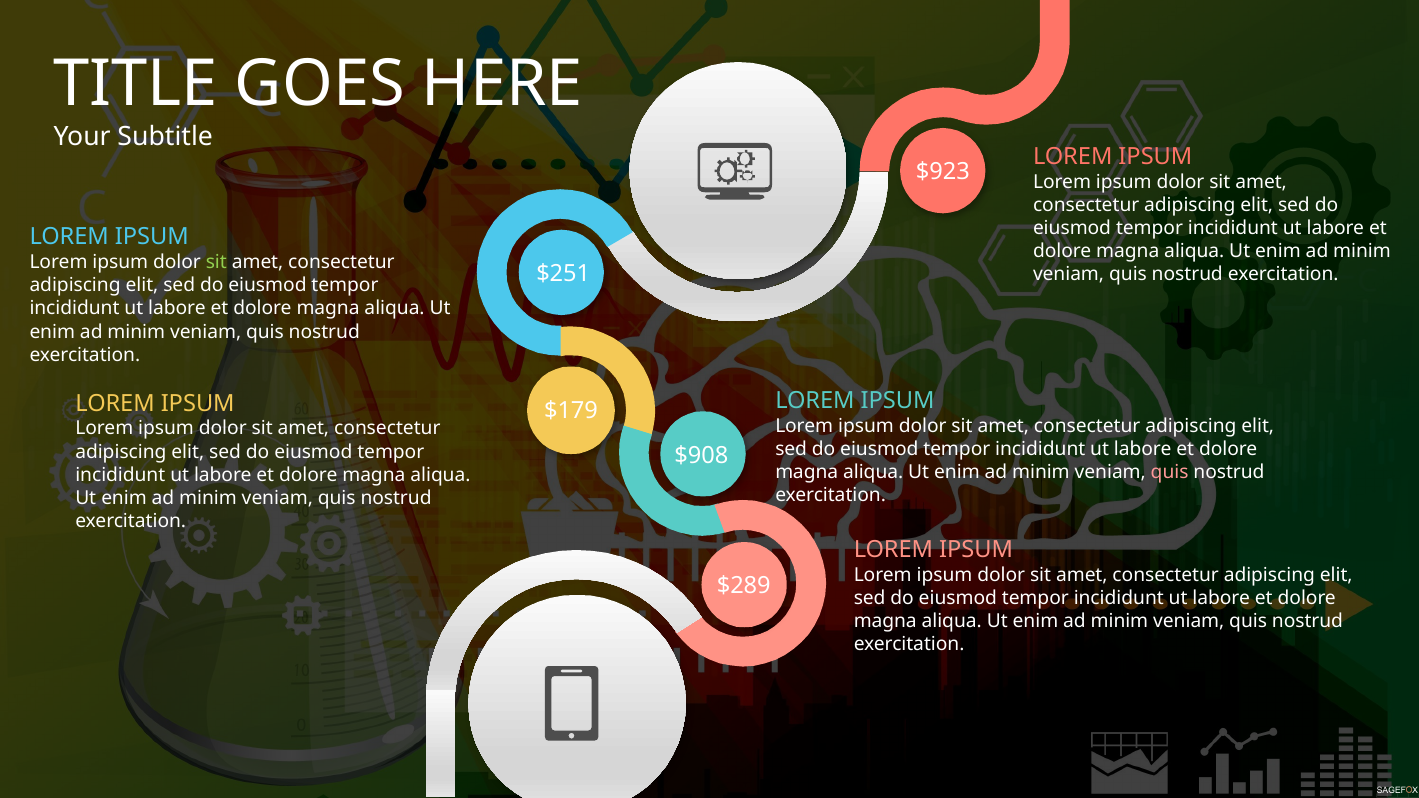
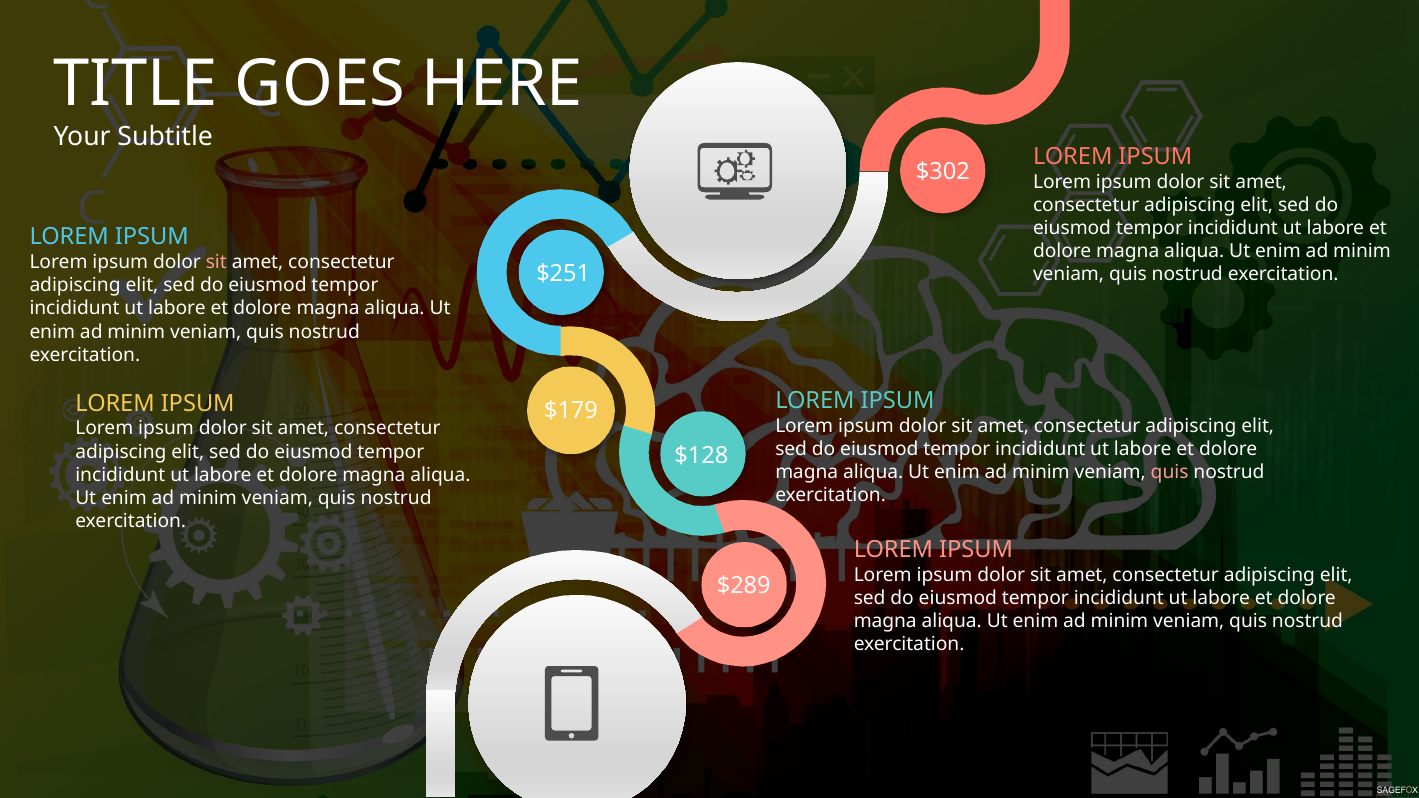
$923: $923 -> $302
sit at (216, 262) colour: light green -> pink
$908: $908 -> $128
